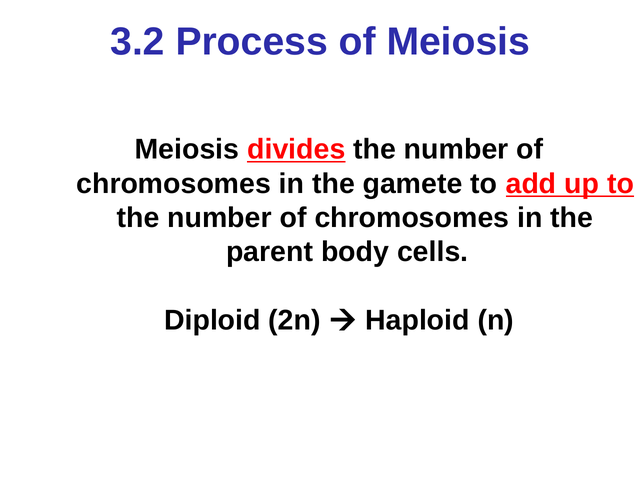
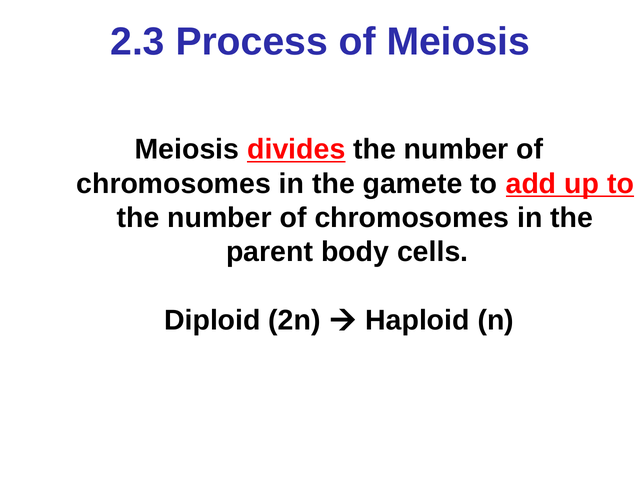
3.2: 3.2 -> 2.3
